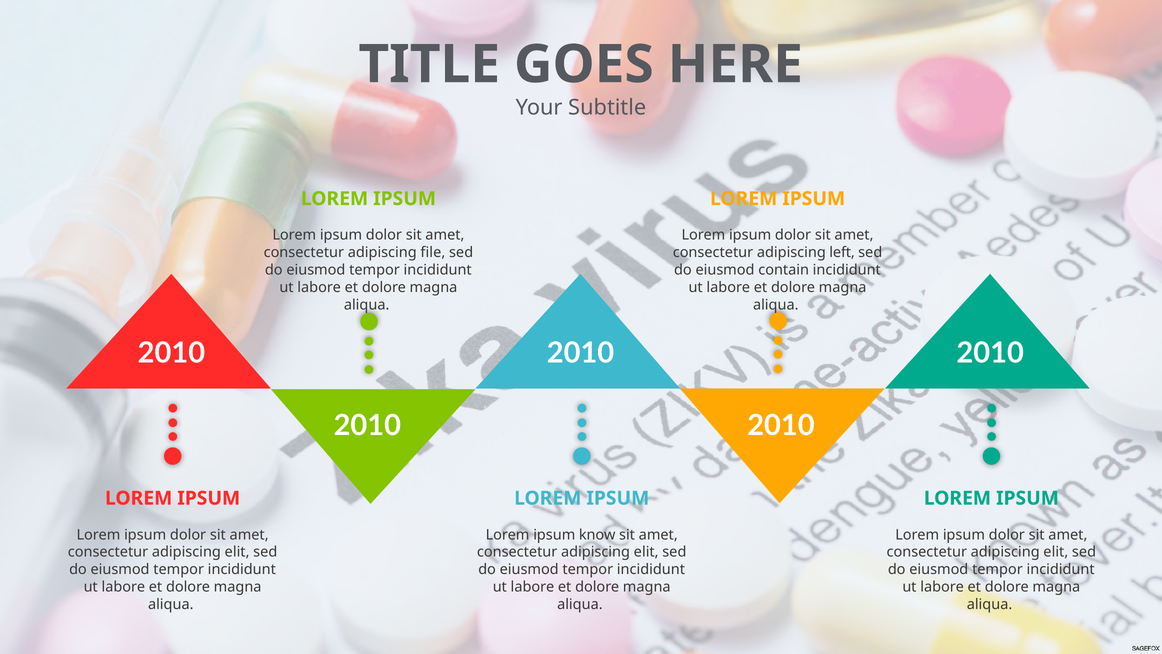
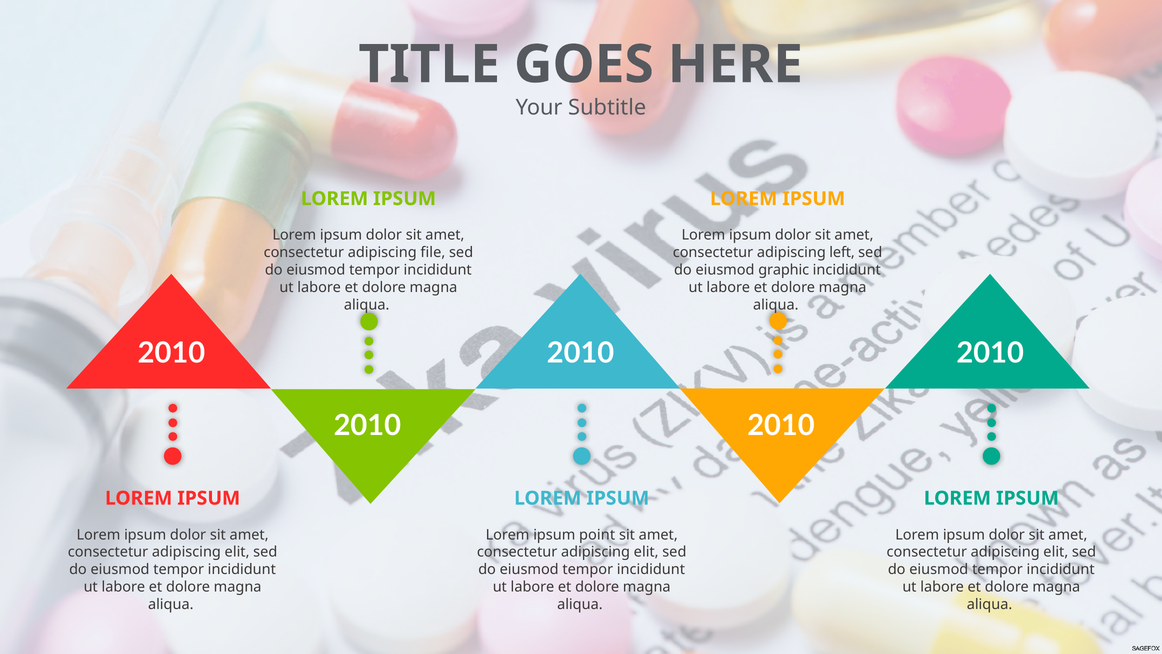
contain: contain -> graphic
know: know -> point
